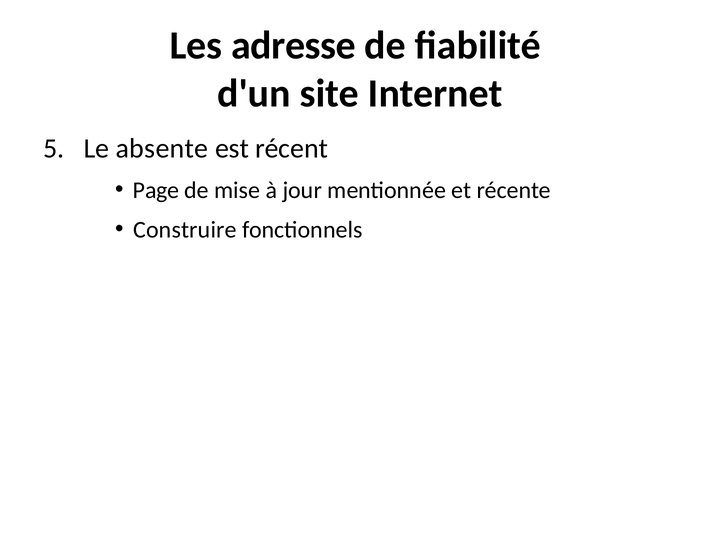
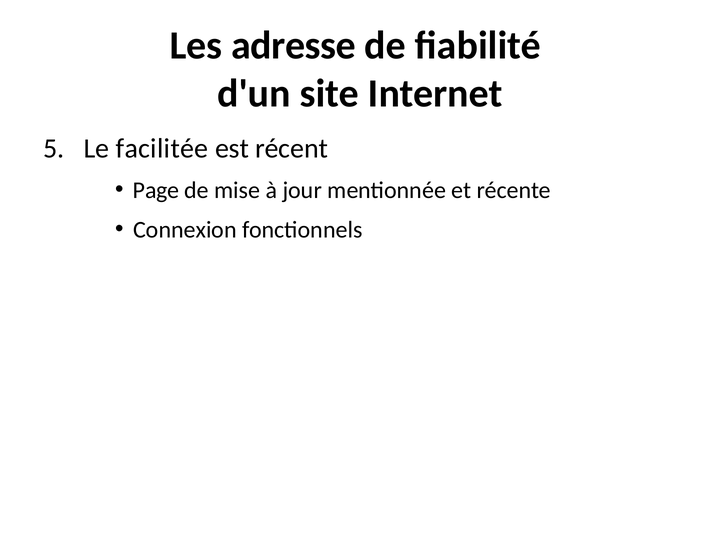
absente: absente -> facilitée
Construire: Construire -> Connexion
